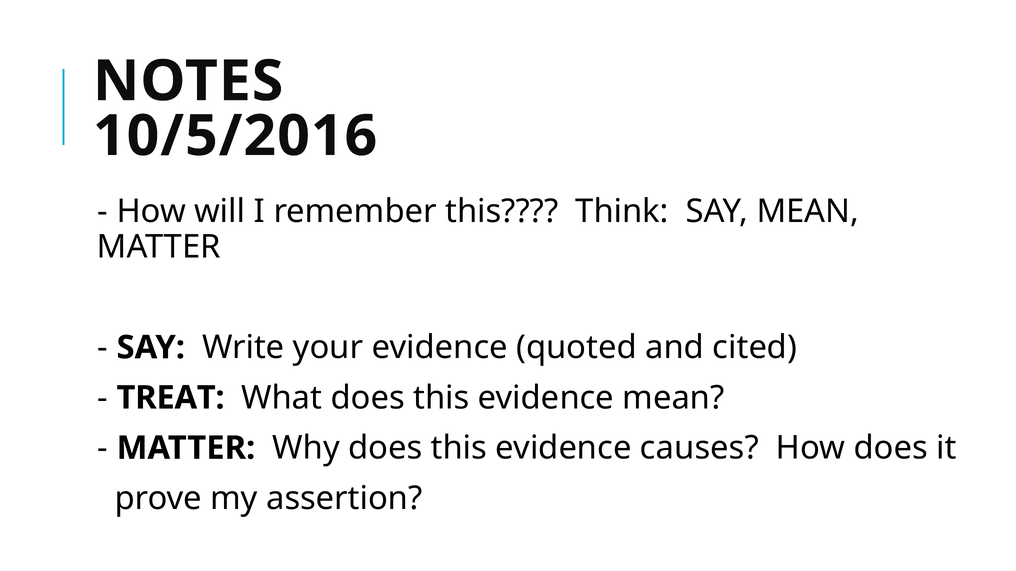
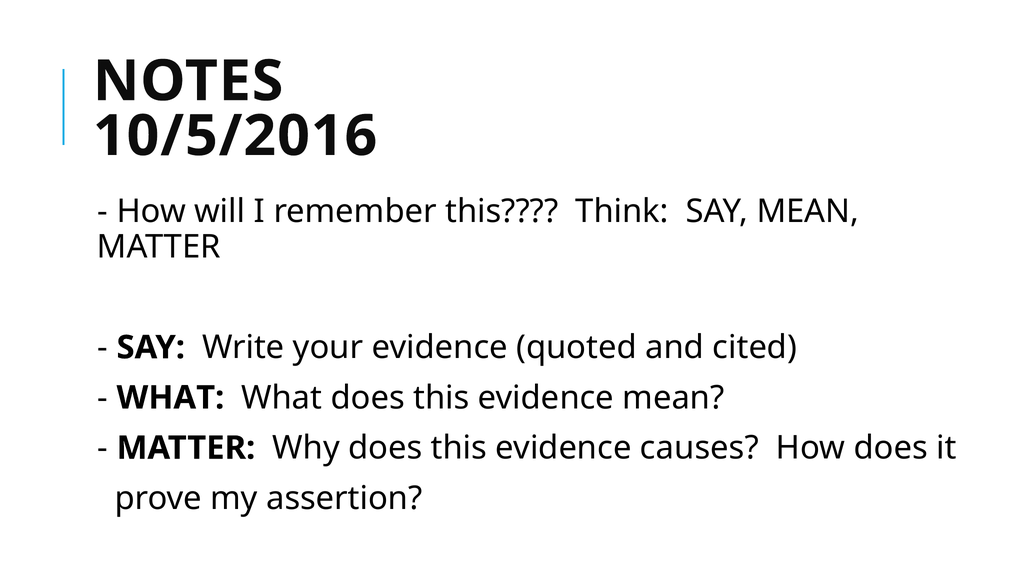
TREAT at (171, 398): TREAT -> WHAT
